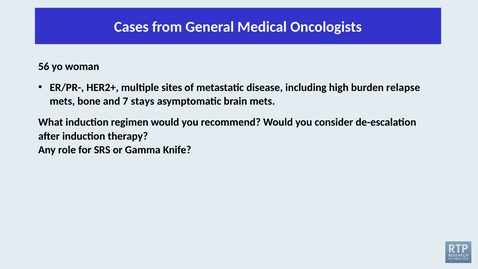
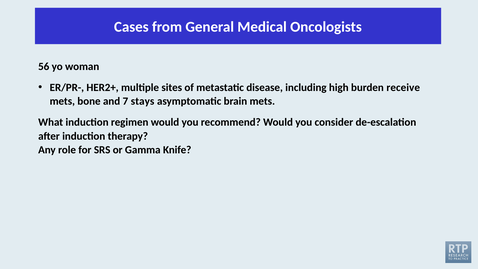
relapse: relapse -> receive
